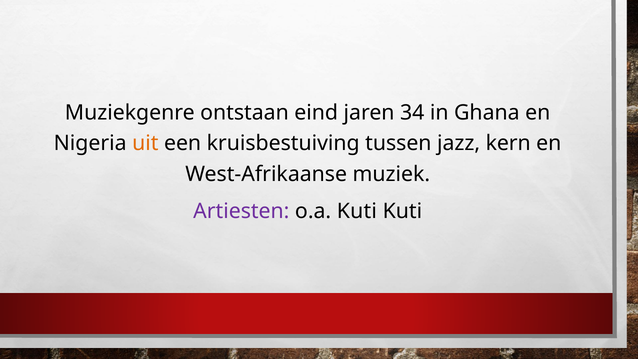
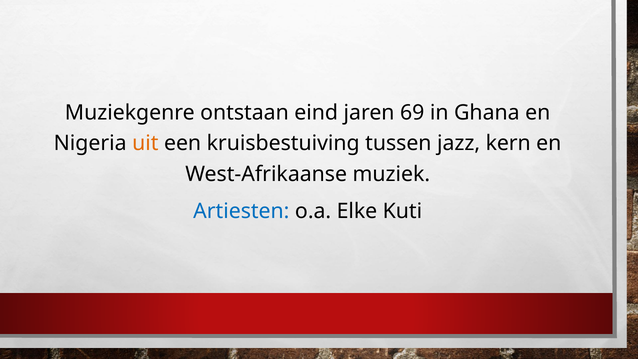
34: 34 -> 69
Artiesten colour: purple -> blue
o.a Kuti: Kuti -> Elke
